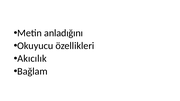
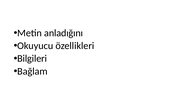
Akıcılık: Akıcılık -> Bilgileri
